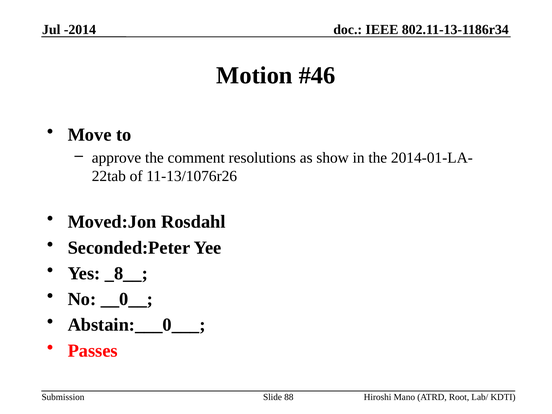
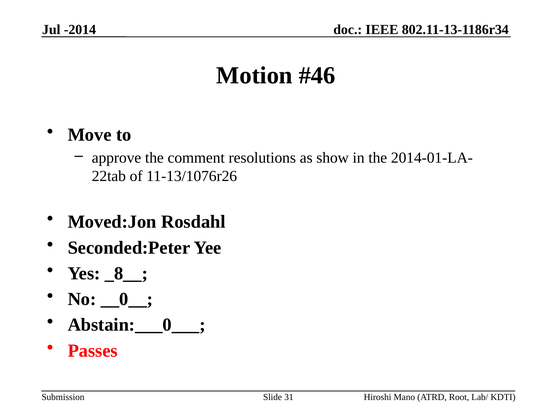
88: 88 -> 31
